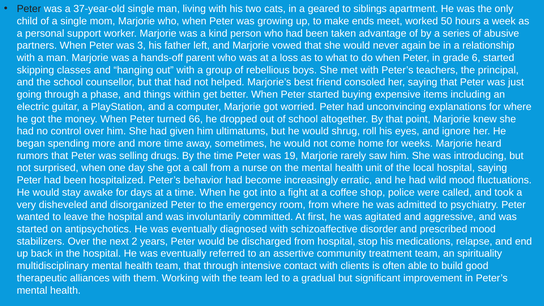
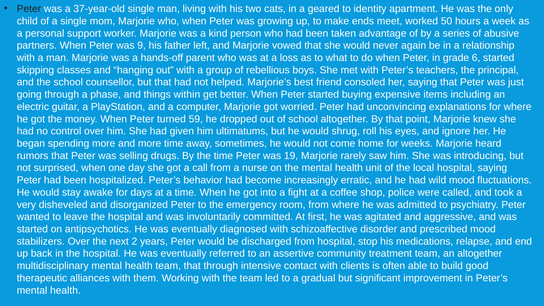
siblings: siblings -> identity
3: 3 -> 9
66: 66 -> 59
an spirituality: spirituality -> altogether
